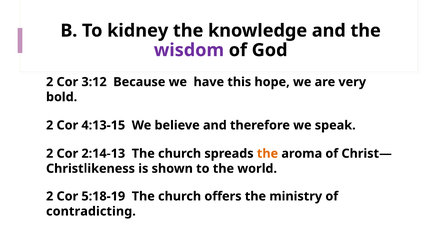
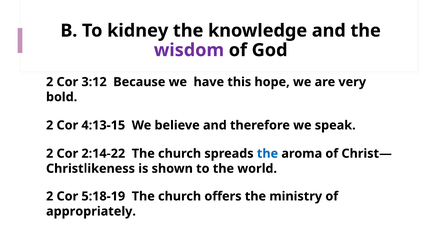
2:14-13: 2:14-13 -> 2:14-22
the at (267, 154) colour: orange -> blue
contradicting: contradicting -> appropriately
